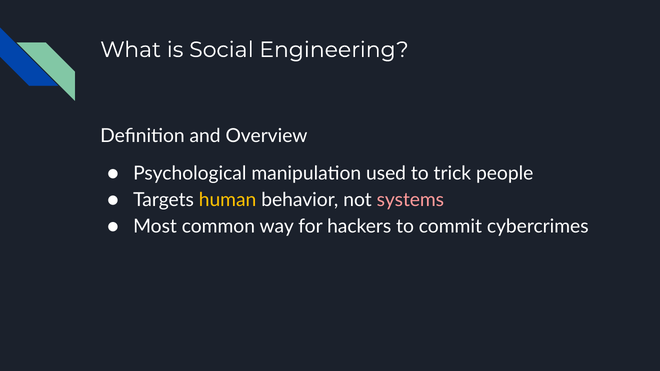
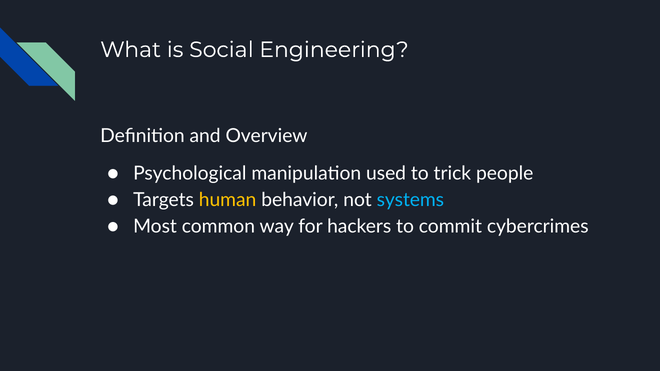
systems colour: pink -> light blue
